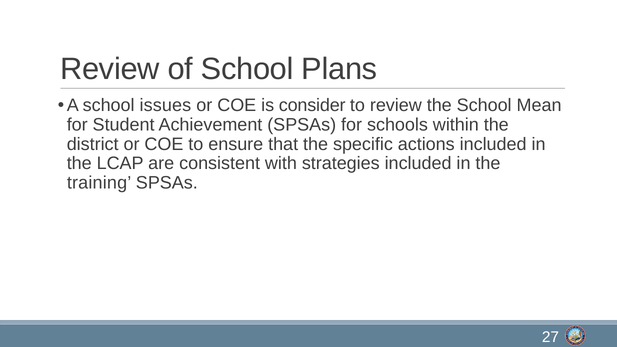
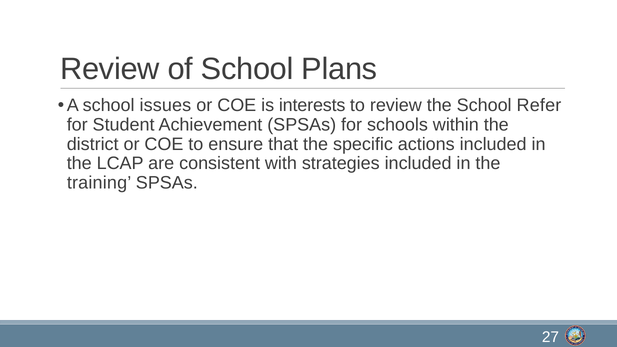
consider: consider -> interests
Mean: Mean -> Refer
